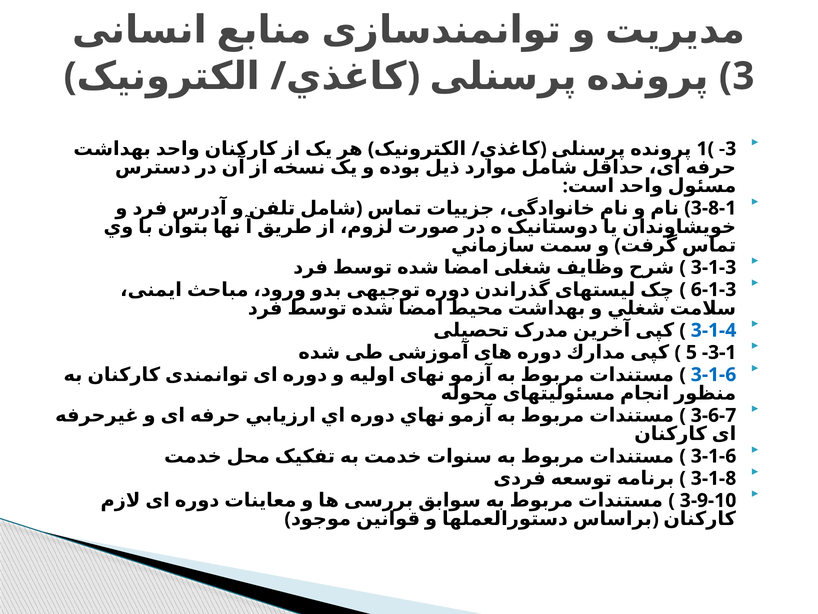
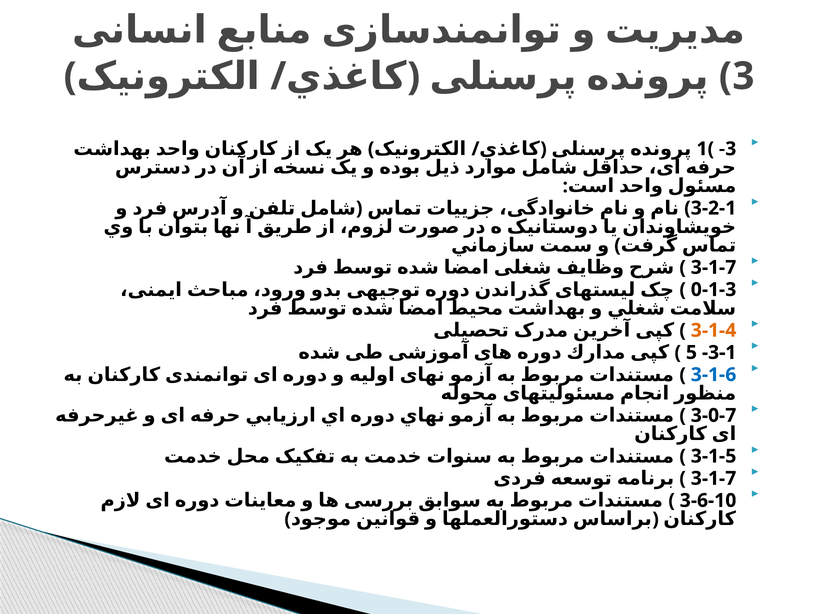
3-8-1: 3-8-1 -> 3-2-1
3-1-3 at (714, 267): 3-1-3 -> 3-1-7
6-1-3: 6-1-3 -> 0-1-3
3-1-4 colour: blue -> orange
3-6-7: 3-6-7 -> 3-0-7
3-1-6 at (714, 456): 3-1-6 -> 3-1-5
3-1-8 at (714, 478): 3-1-8 -> 3-1-7
3-9-10: 3-9-10 -> 3-6-10
